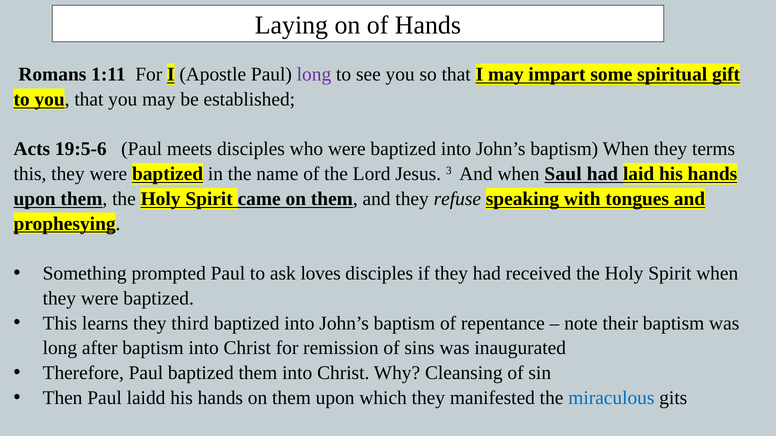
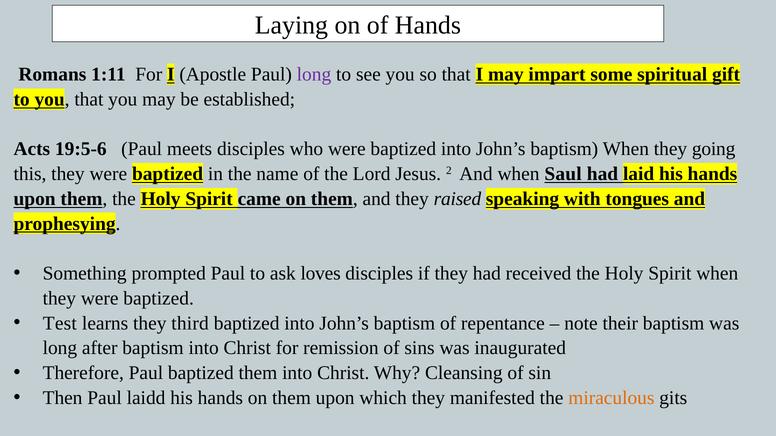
terms: terms -> going
3: 3 -> 2
refuse: refuse -> raised
This at (60, 323): This -> Test
miraculous colour: blue -> orange
